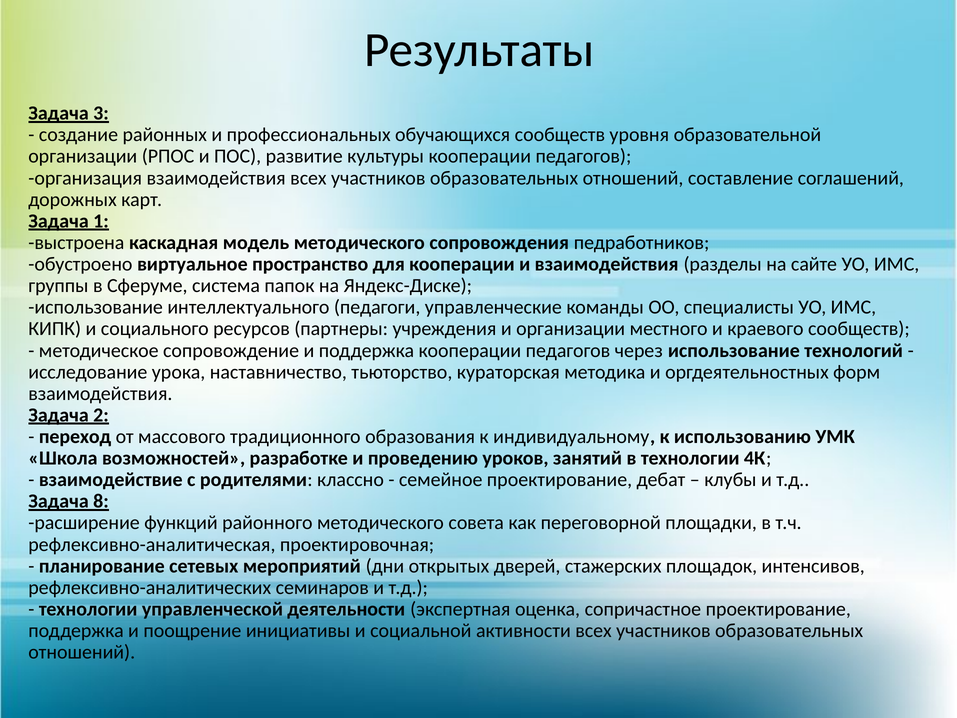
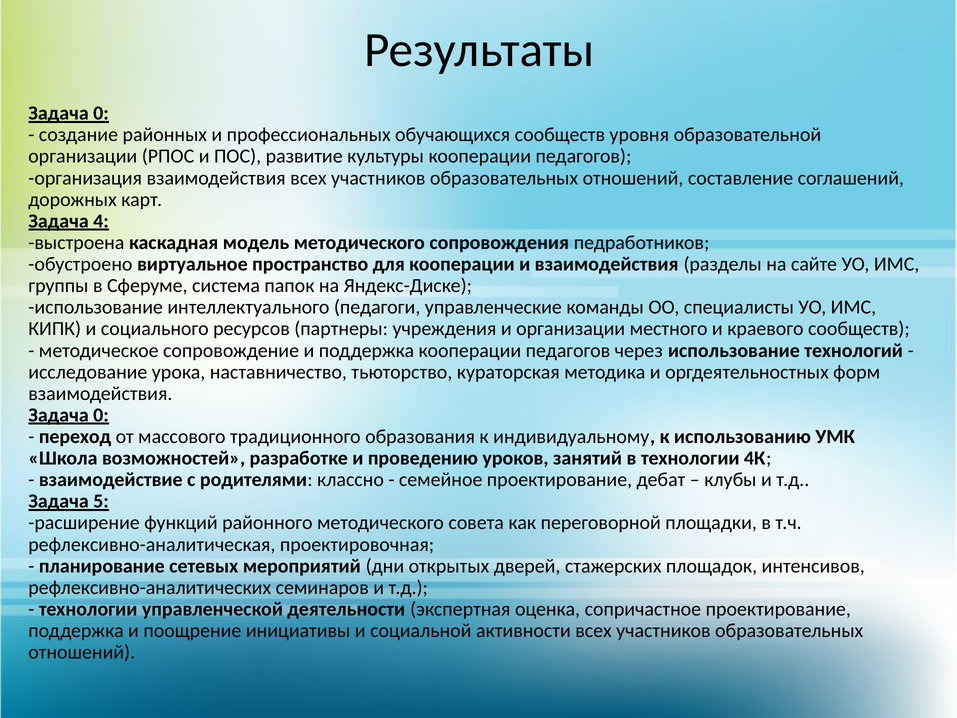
3 at (101, 113): 3 -> 0
1: 1 -> 4
2 at (101, 415): 2 -> 0
8: 8 -> 5
